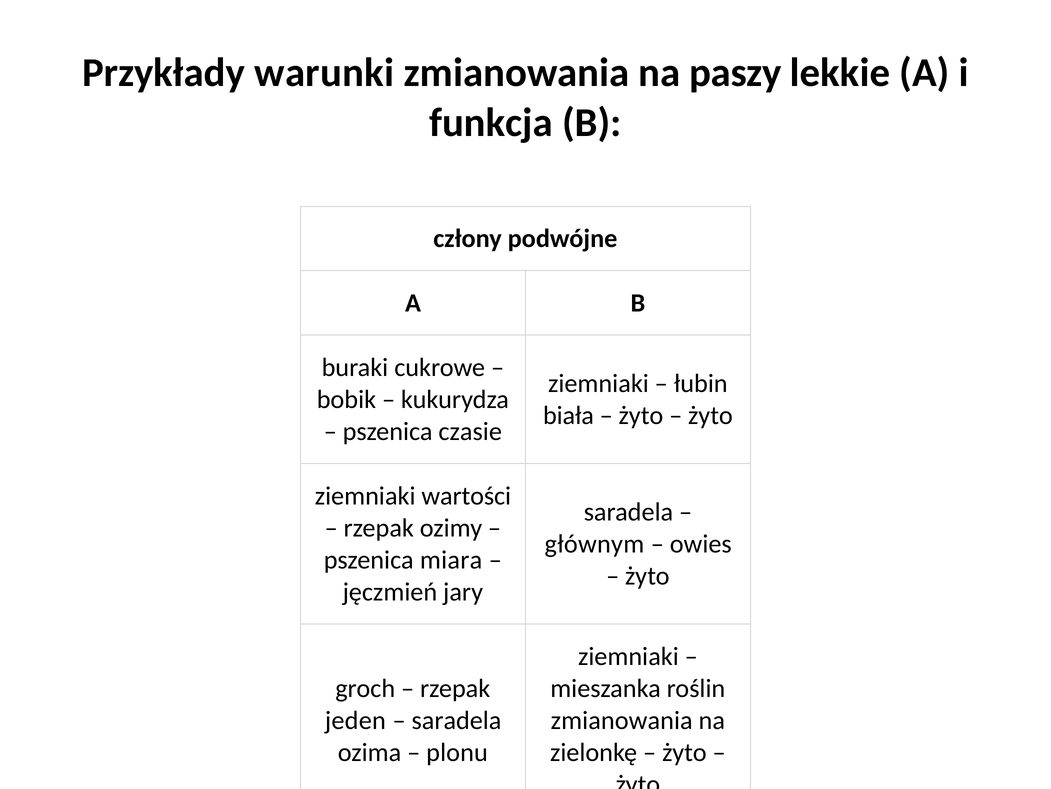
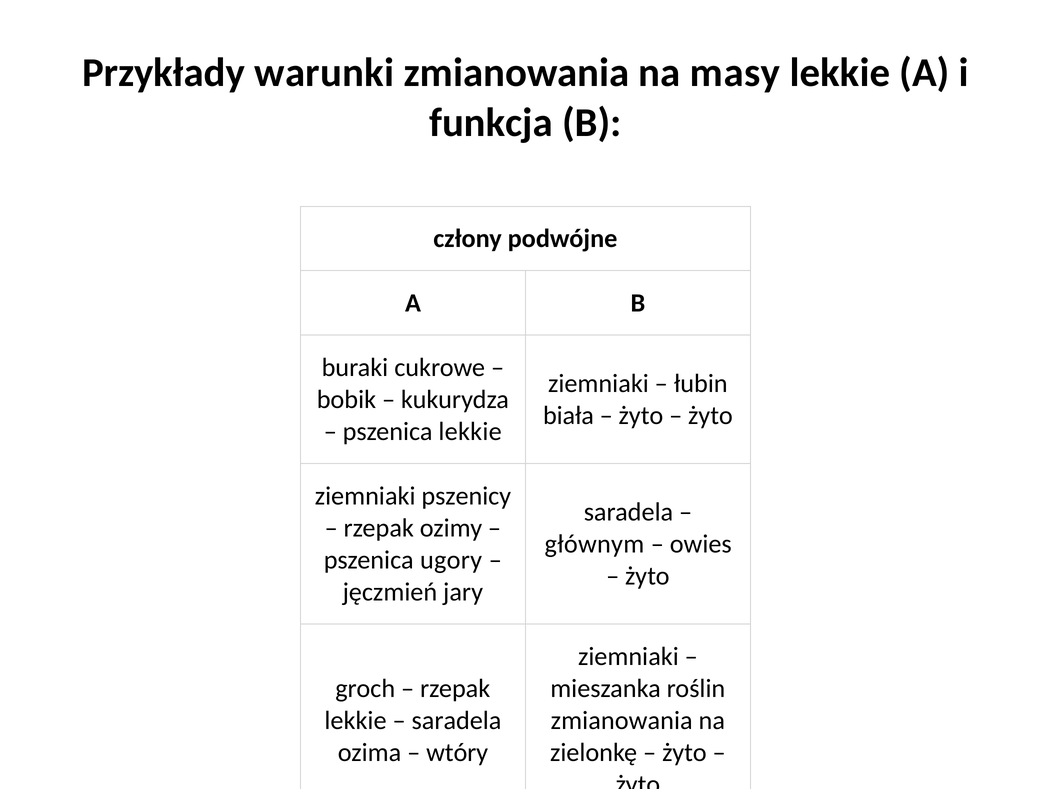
paszy: paszy -> masy
pszenica czasie: czasie -> lekkie
wartości: wartości -> pszenicy
miara: miara -> ugory
jeden at (355, 720): jeden -> lekkie
plonu: plonu -> wtóry
